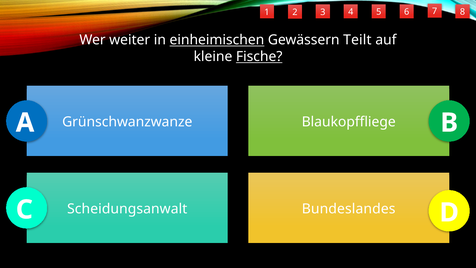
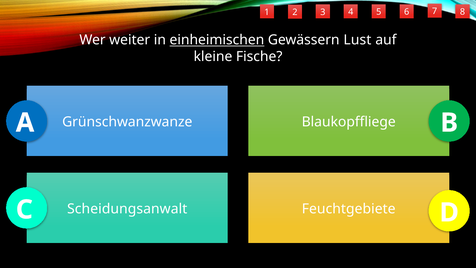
Teilt: Teilt -> Lust
Fische underline: present -> none
Bundeslandes: Bundeslandes -> Feuchtgebiete
